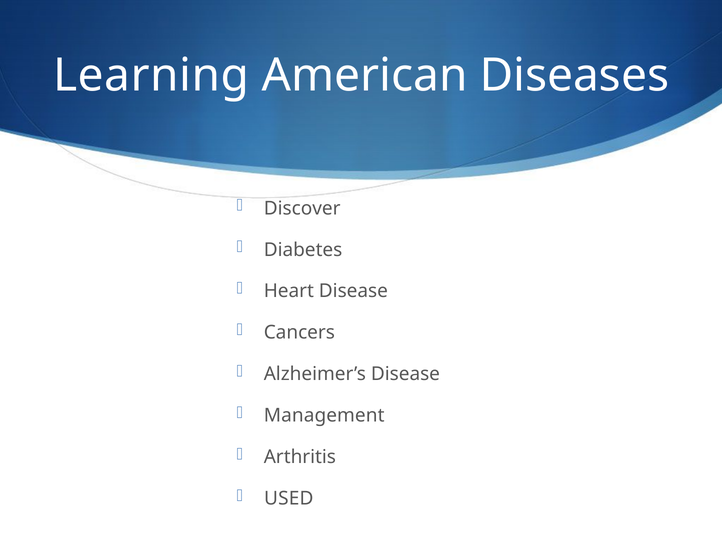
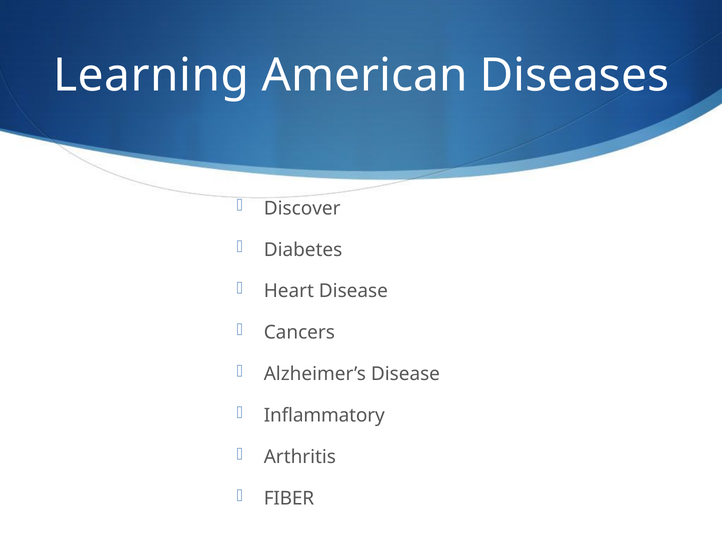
Management: Management -> Inflammatory
USED: USED -> FIBER
